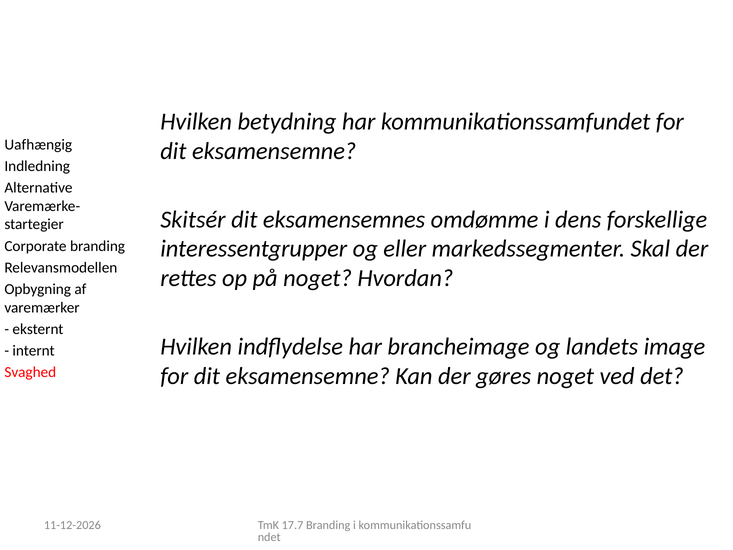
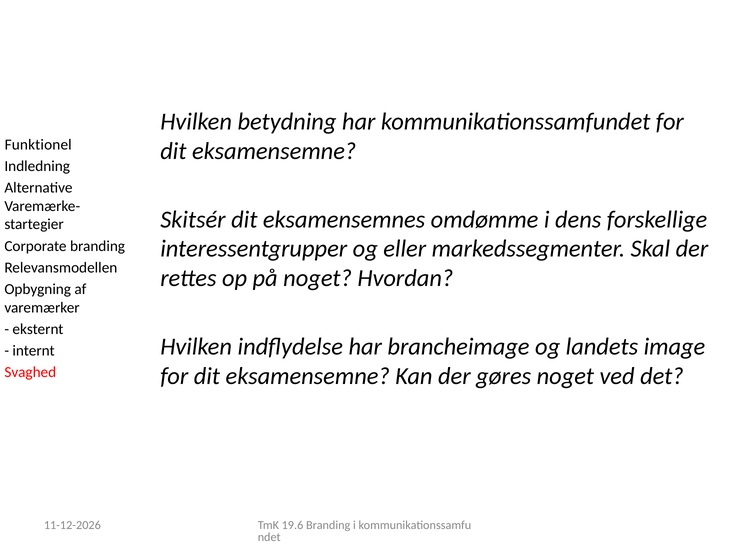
Uafhængig: Uafhængig -> Funktionel
17.7: 17.7 -> 19.6
